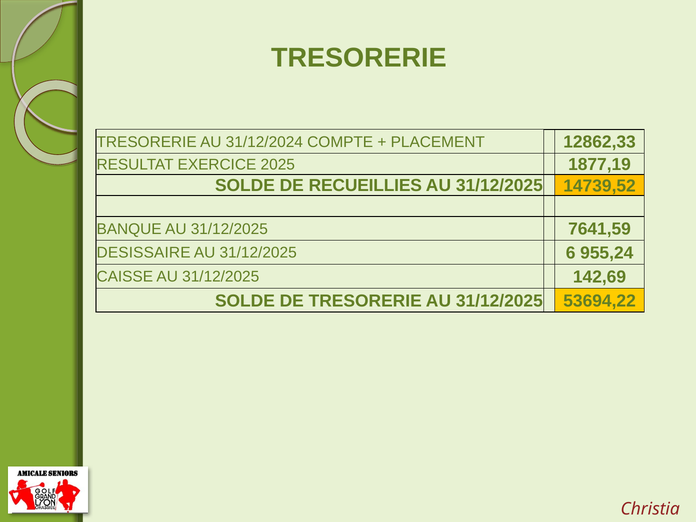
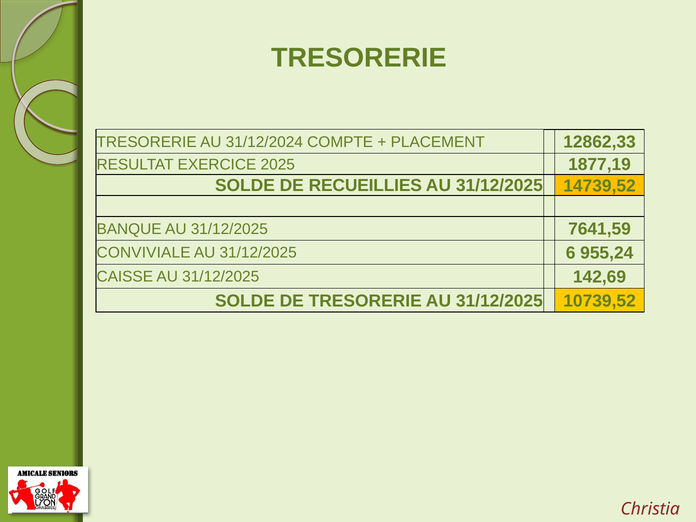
DESISSAIRE: DESISSAIRE -> CONVIVIALE
53694,22: 53694,22 -> 10739,52
